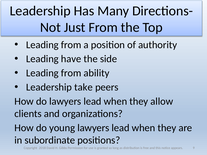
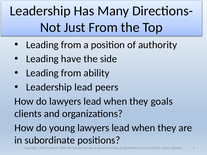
Leadership take: take -> lead
allow: allow -> goals
